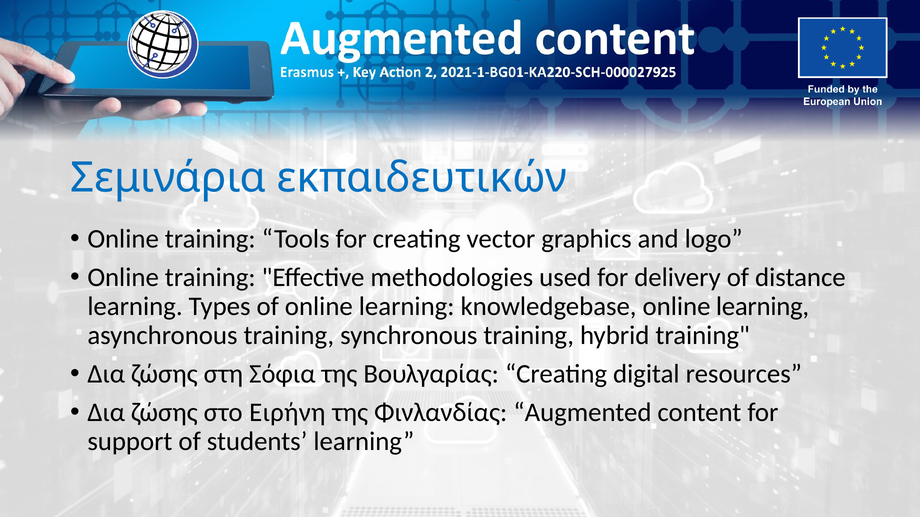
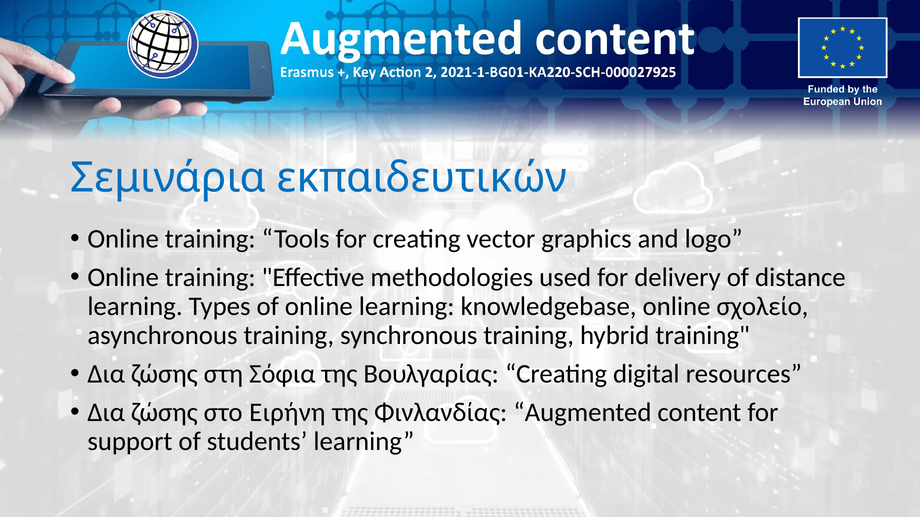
knowledgebase online learning: learning -> σχολείο
